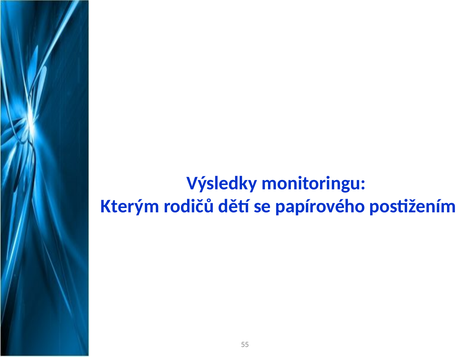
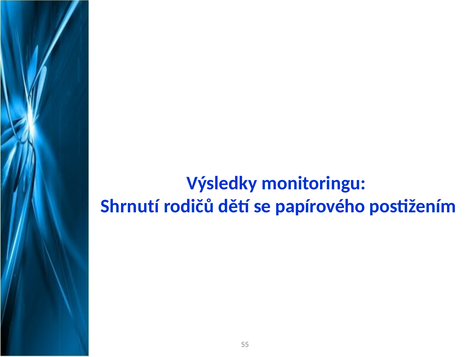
Kterým: Kterým -> Shrnutí
